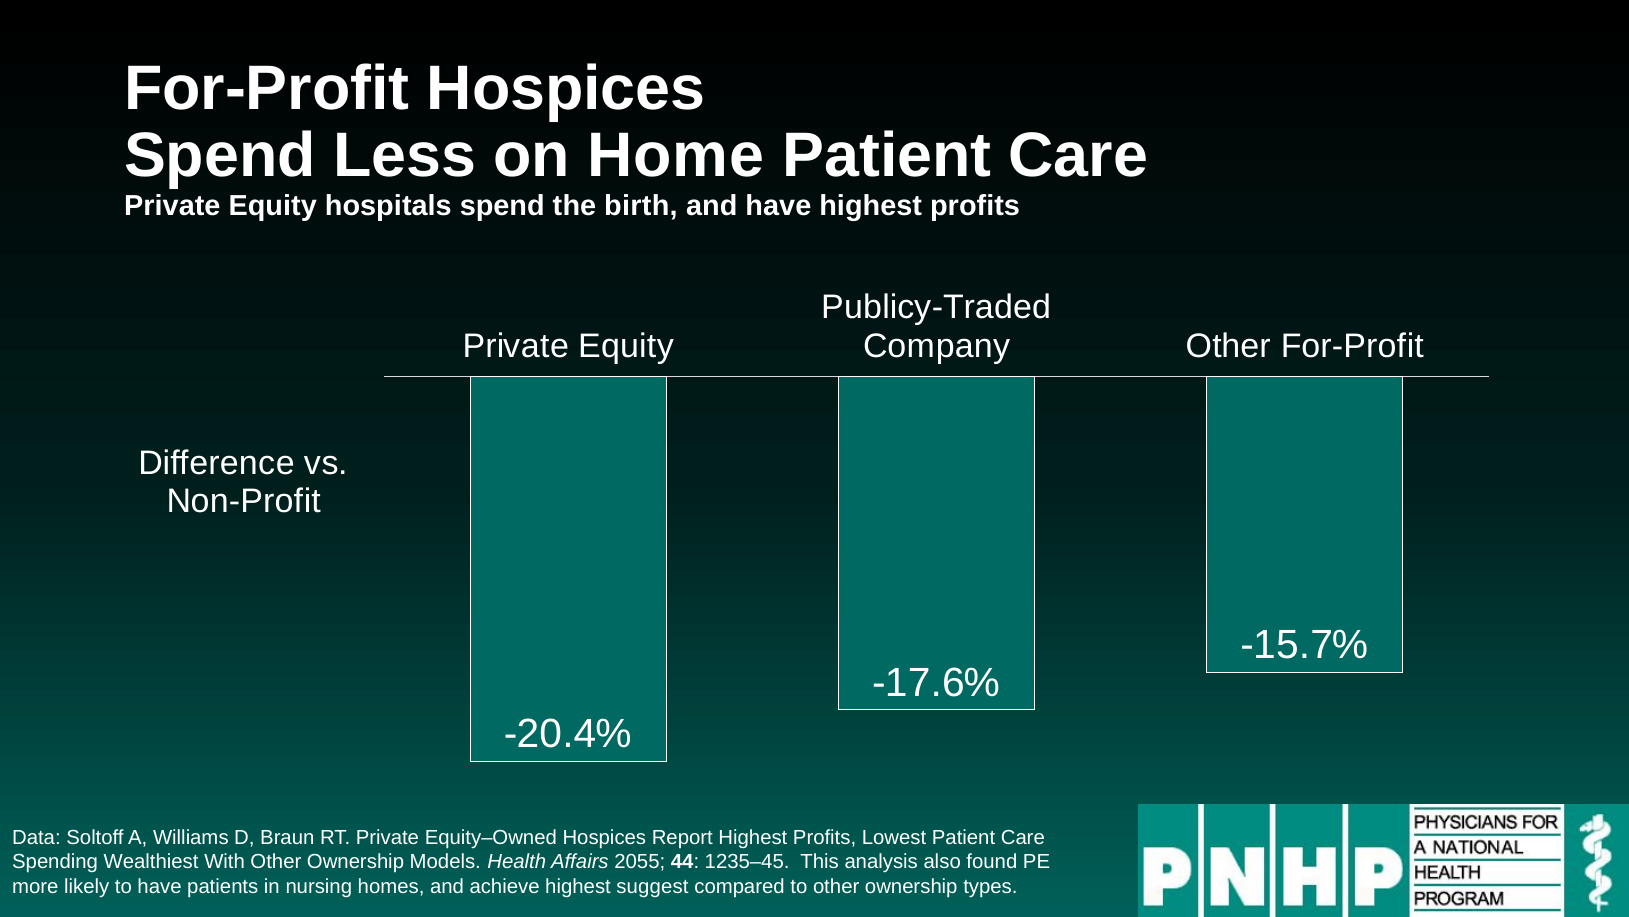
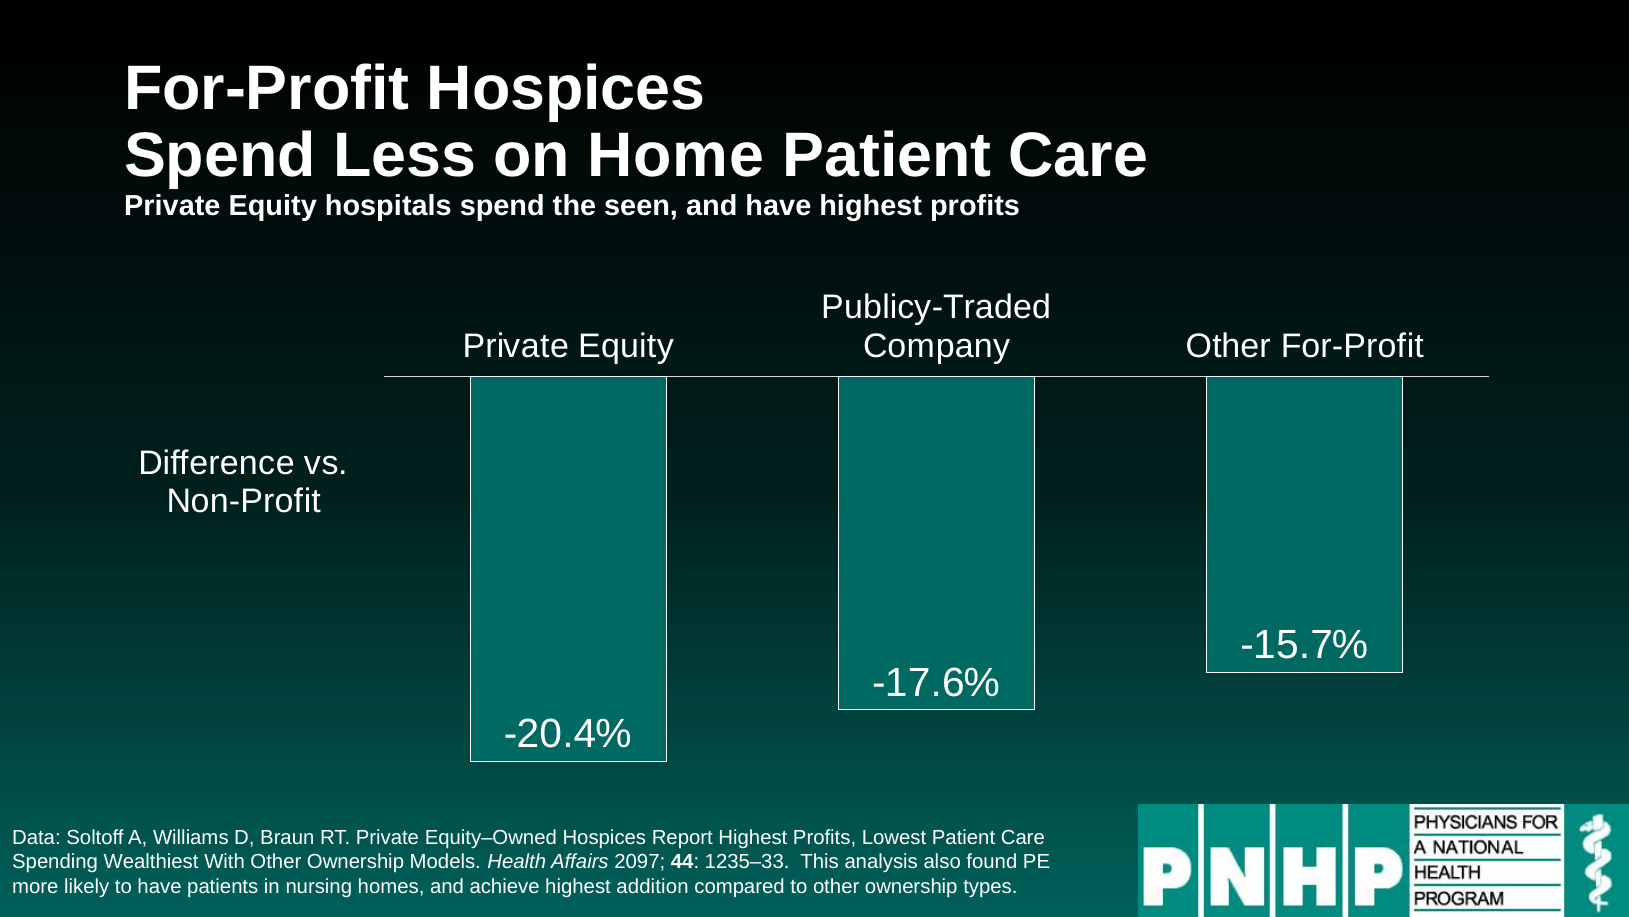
birth: birth -> seen
2055: 2055 -> 2097
1235–45: 1235–45 -> 1235–33
suggest: suggest -> addition
